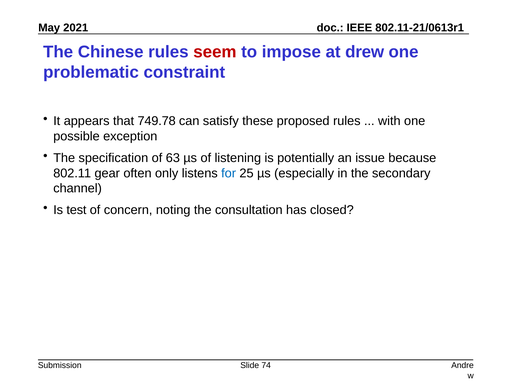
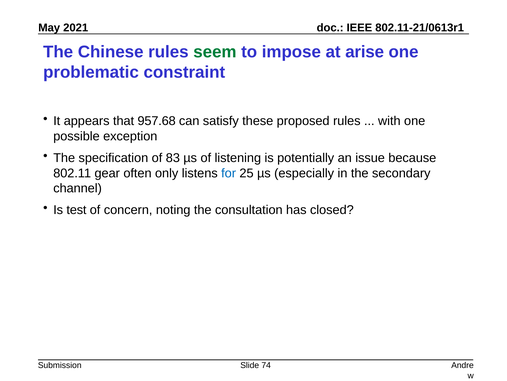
seem colour: red -> green
drew: drew -> arise
749.78: 749.78 -> 957.68
63: 63 -> 83
